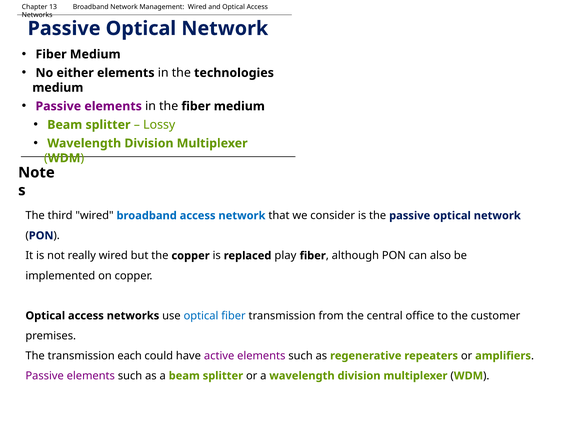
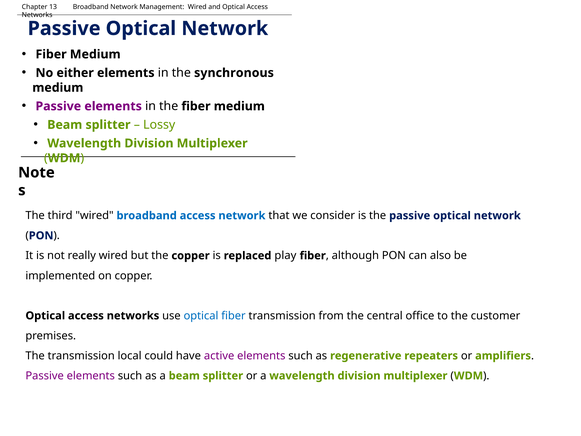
technologies: technologies -> synchronous
each: each -> local
